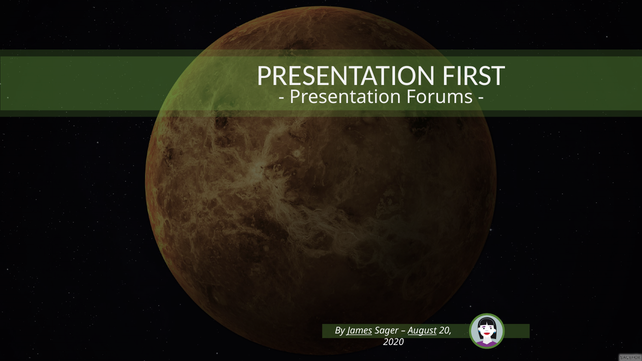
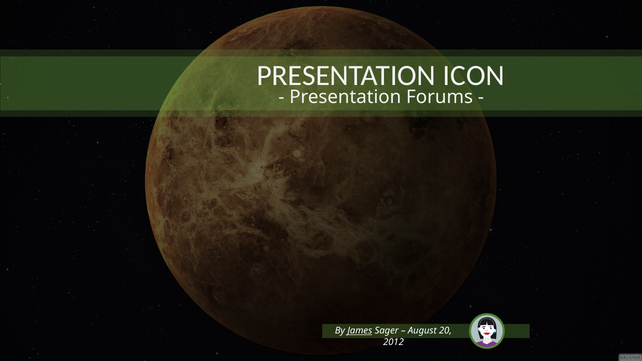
FIRST: FIRST -> ICON
August underline: present -> none
2020: 2020 -> 2012
